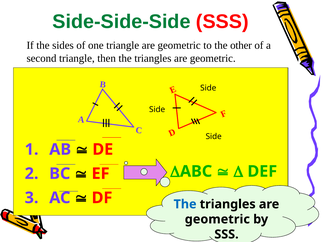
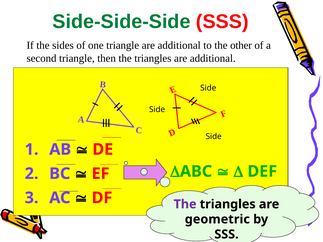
triangle are geometric: geometric -> additional
geometric at (213, 58): geometric -> additional
The at (185, 204) colour: blue -> purple
